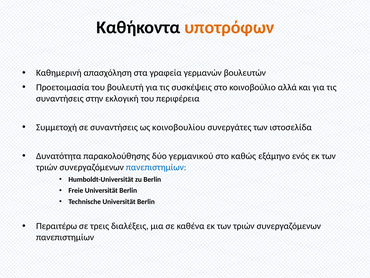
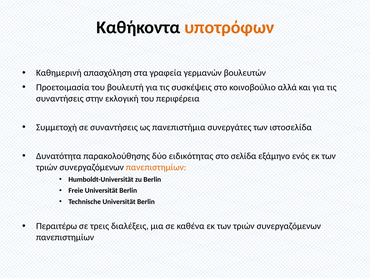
κοινοβουλίου: κοινοβουλίου -> πανεπιστήμια
γερμανικού: γερμανικού -> ειδικότητας
καθώς: καθώς -> σελίδα
πανεπιστημίων at (156, 167) colour: blue -> orange
